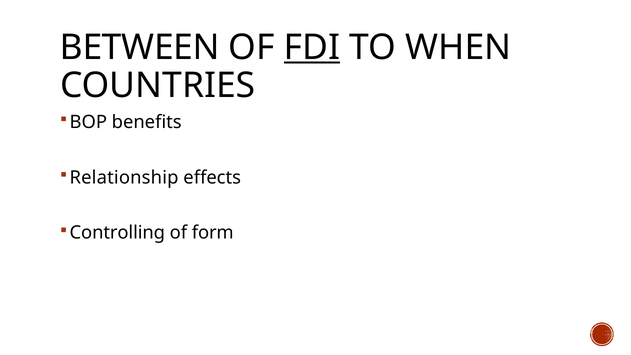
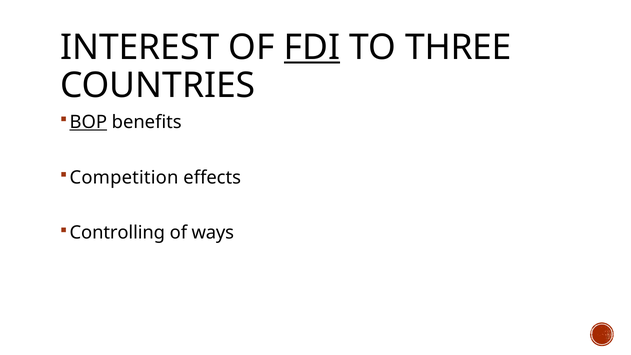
BETWEEN: BETWEEN -> INTEREST
WHEN: WHEN -> THREE
BOP underline: none -> present
Relationship: Relationship -> Competition
form: form -> ways
